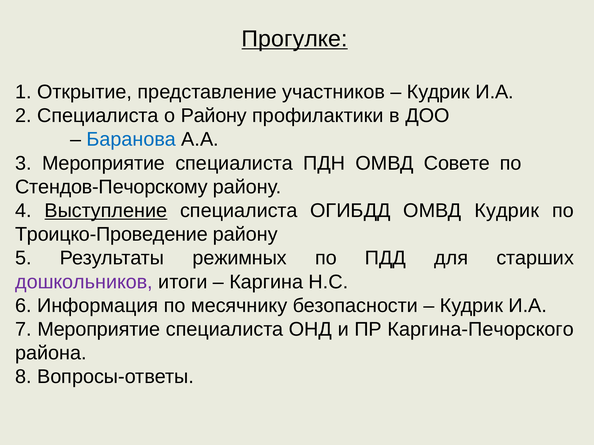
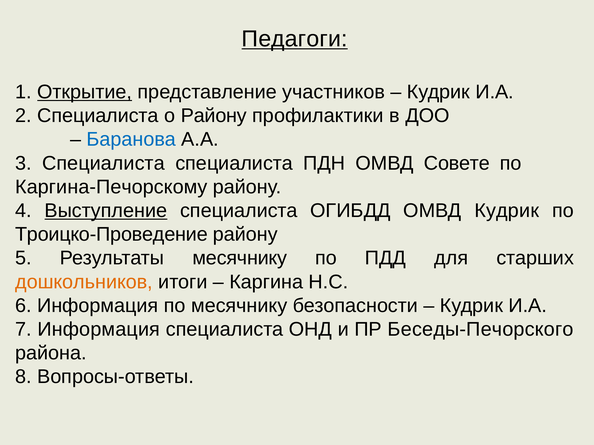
Прогулке: Прогулке -> Педагоги
Открытие underline: none -> present
3 Мероприятие: Мероприятие -> Специалиста
Стендов-Печорскому: Стендов-Печорскому -> Каргина-Печорскому
Результаты режимных: режимных -> месячнику
дошкольников colour: purple -> orange
7 Мероприятие: Мероприятие -> Информация
Каргина-Печорского: Каргина-Печорского -> Беседы-Печорского
